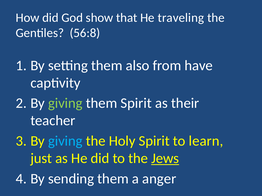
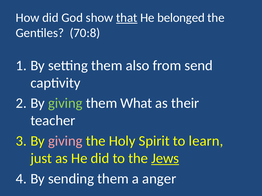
that underline: none -> present
traveling: traveling -> belonged
56:8: 56:8 -> 70:8
have: have -> send
them Spirit: Spirit -> What
giving at (65, 141) colour: light blue -> pink
